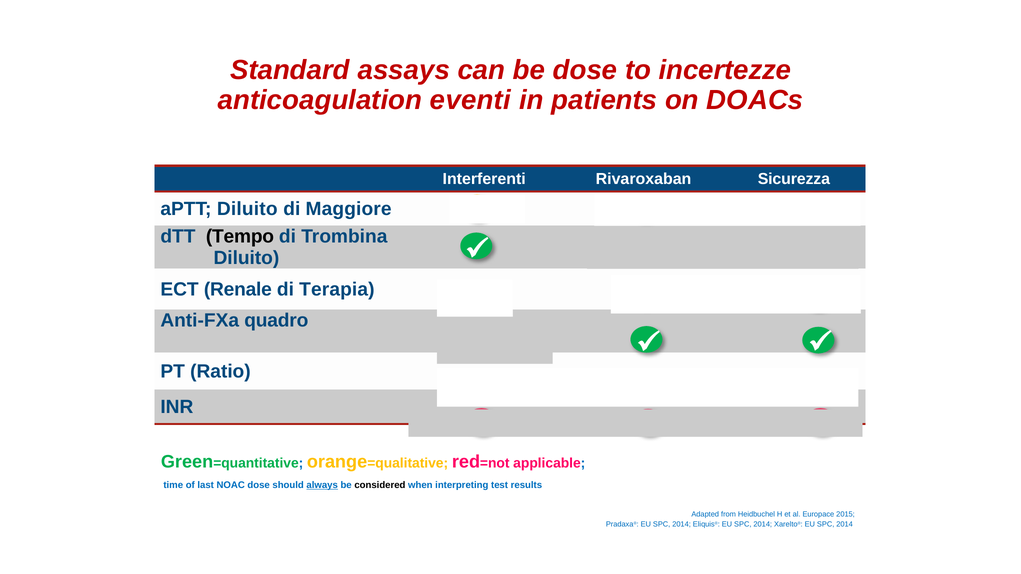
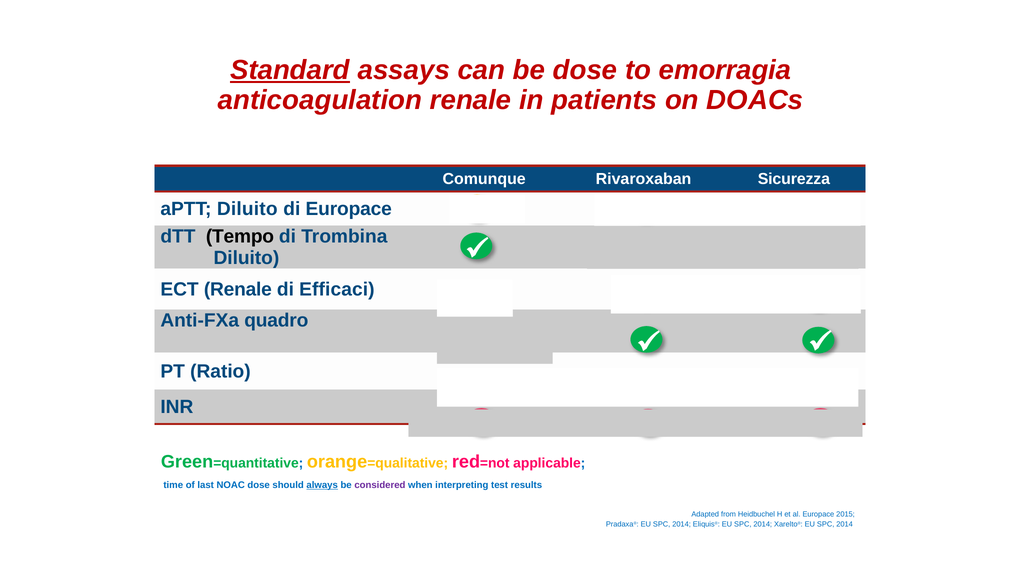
Standard underline: none -> present
incertezze: incertezze -> emorragia
anticoagulation eventi: eventi -> renale
Interferenti: Interferenti -> Comunque
di Maggiore: Maggiore -> Europace
Terapia: Terapia -> Efficaci
considered colour: black -> purple
